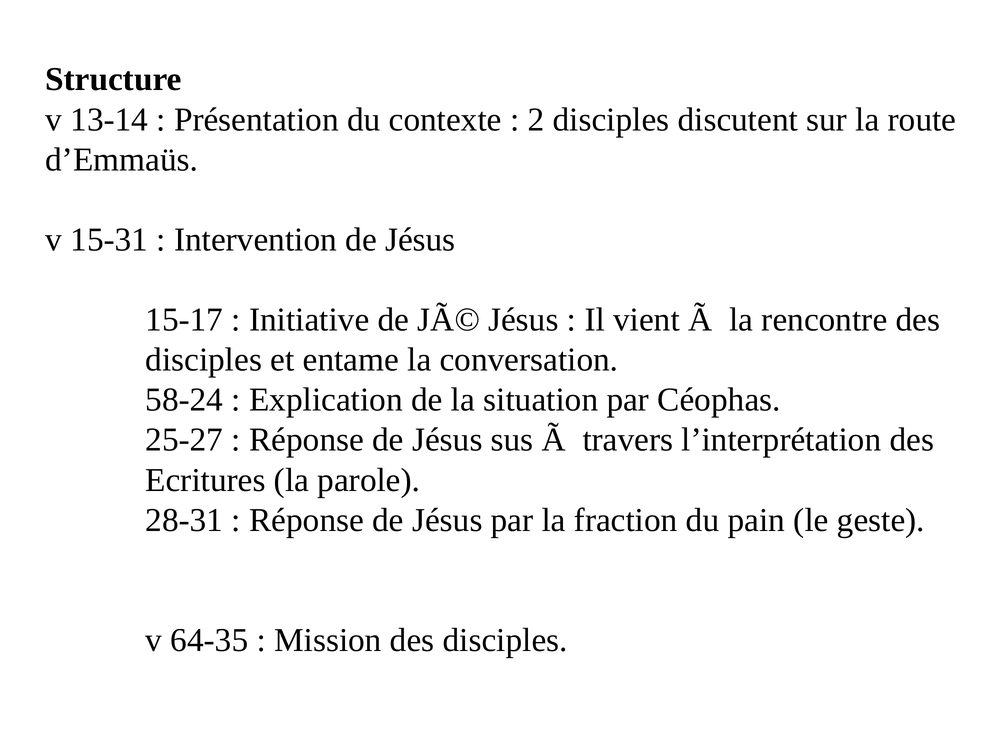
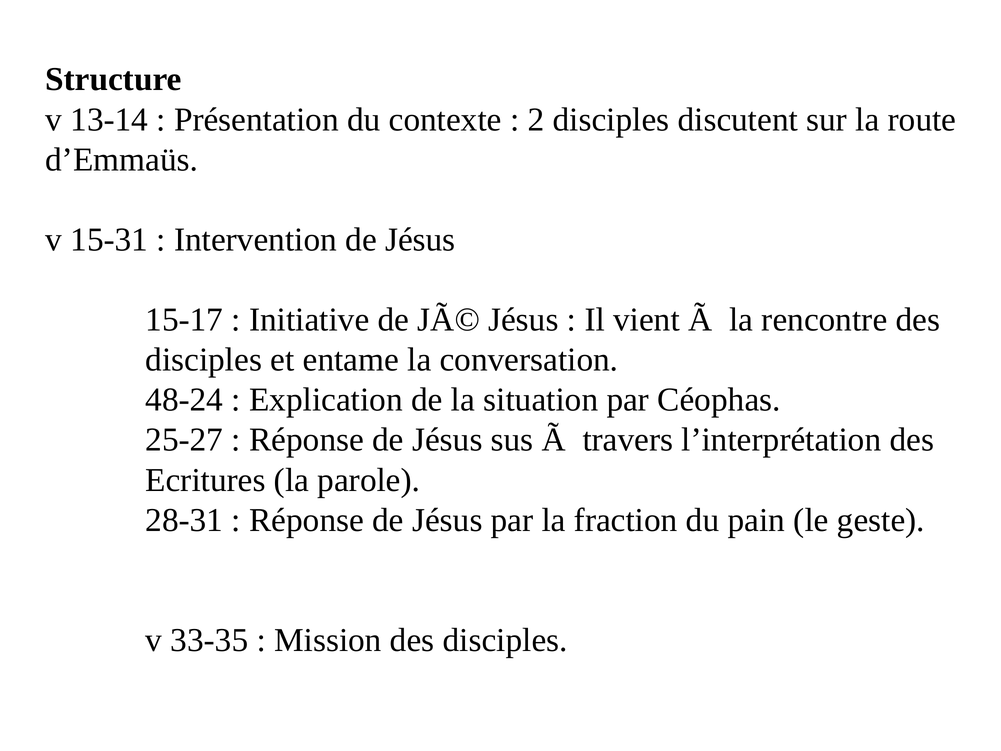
58-24: 58-24 -> 48-24
64-35: 64-35 -> 33-35
